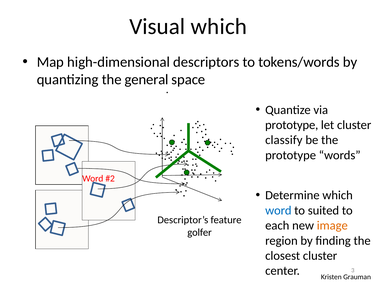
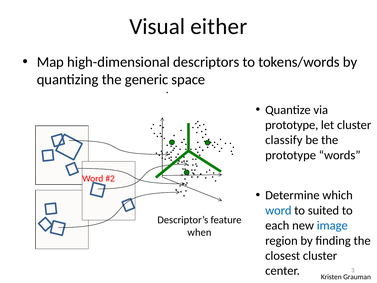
Visual which: which -> either
general: general -> generic
image colour: orange -> blue
golfer: golfer -> when
